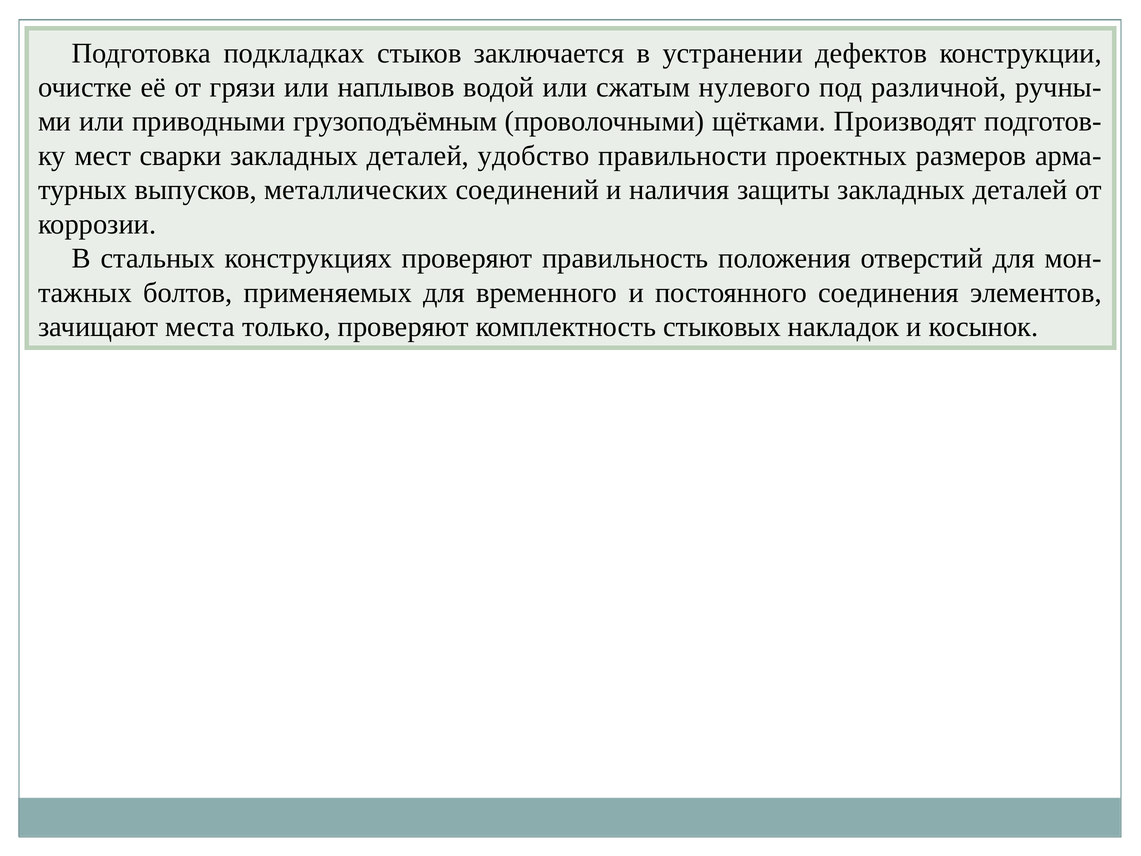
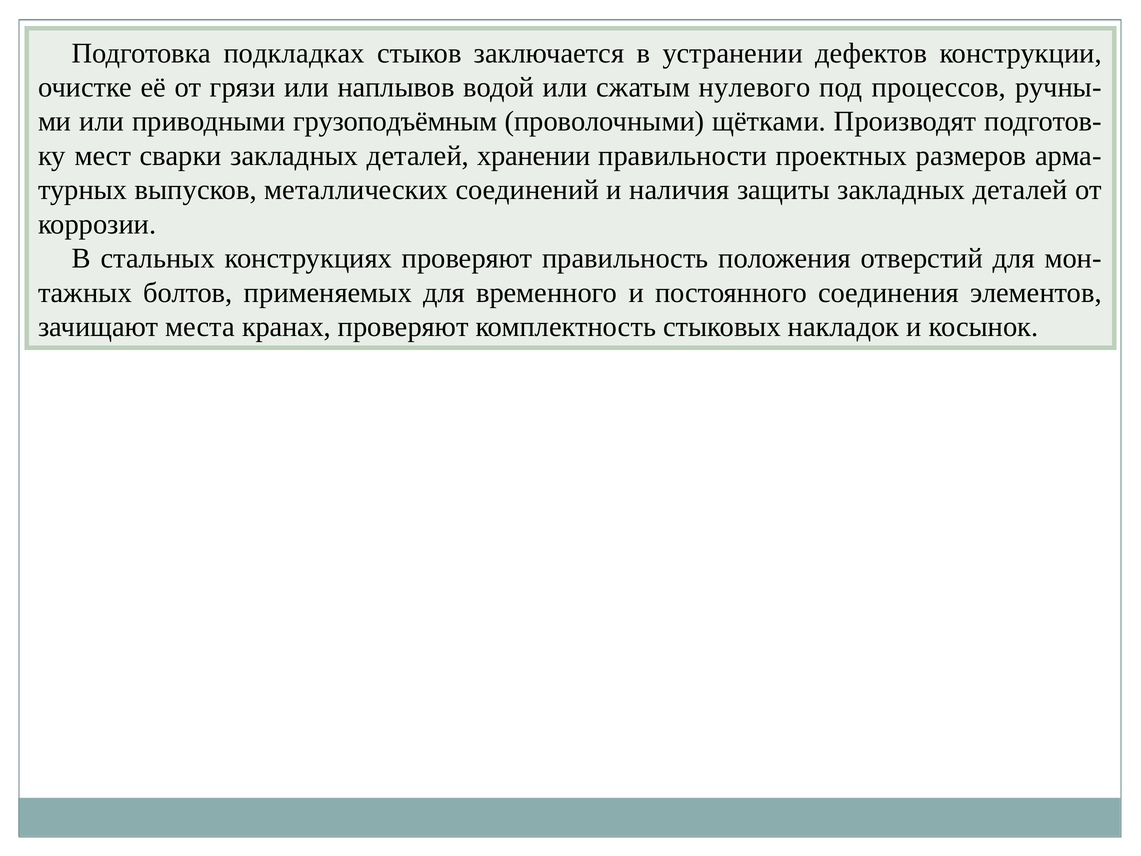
различной: различной -> процессов
удобство: удобство -> хранении
только: только -> кранах
